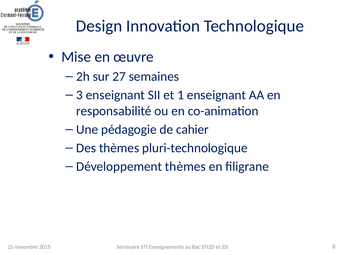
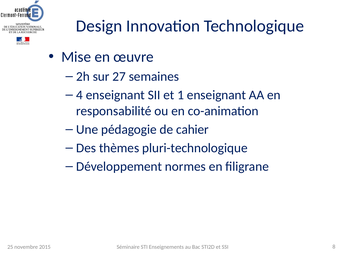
3: 3 -> 4
Développement thèmes: thèmes -> normes
